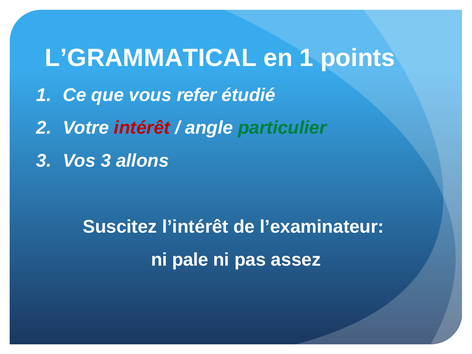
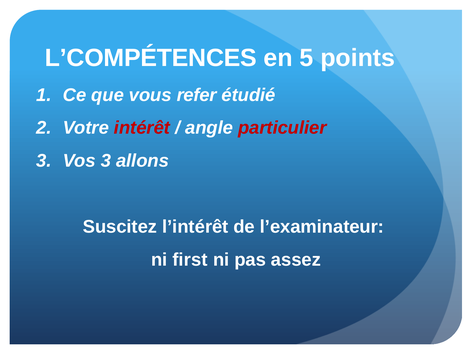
L’GRAMMATICAL: L’GRAMMATICAL -> L’COMPÉTENCES
en 1: 1 -> 5
particulier colour: green -> red
pale: pale -> first
